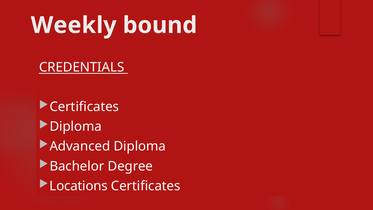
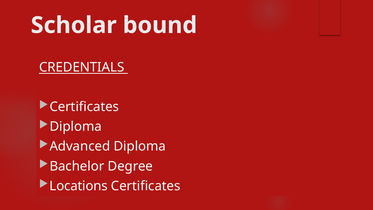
Weekly: Weekly -> Scholar
